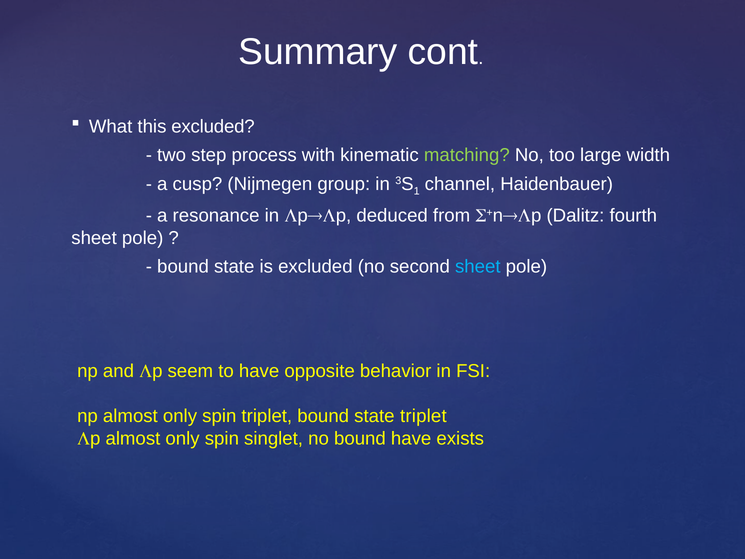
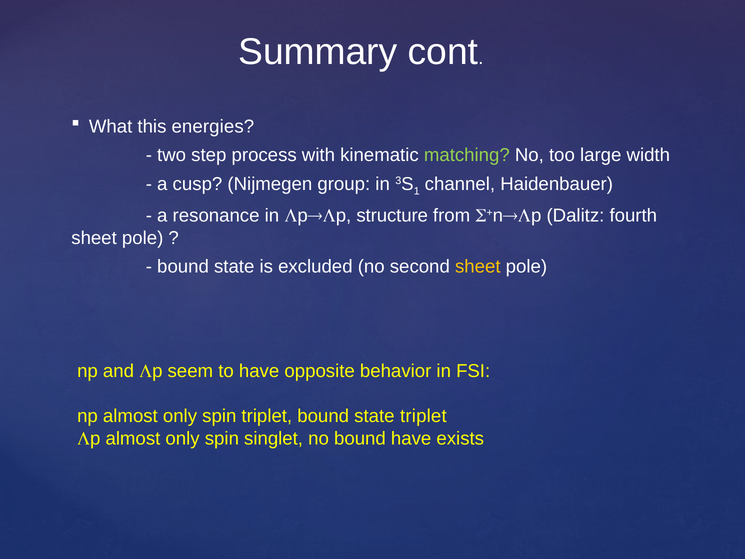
this excluded: excluded -> energies
deduced: deduced -> structure
sheet at (478, 266) colour: light blue -> yellow
